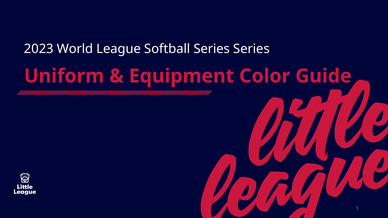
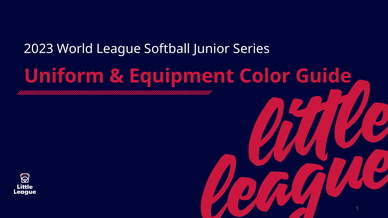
Softball Series: Series -> Junior
